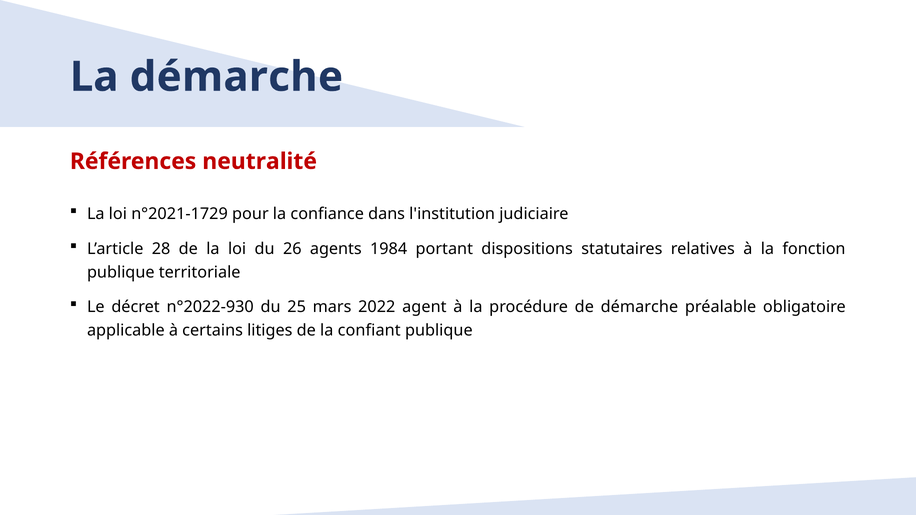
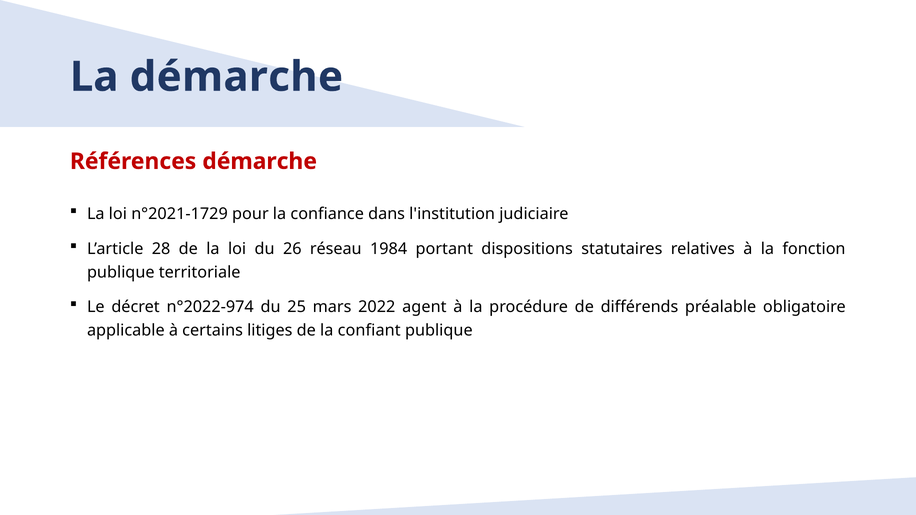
Références neutralité: neutralité -> démarche
agents: agents -> réseau
n°2022-930: n°2022-930 -> n°2022-974
de démarche: démarche -> différends
